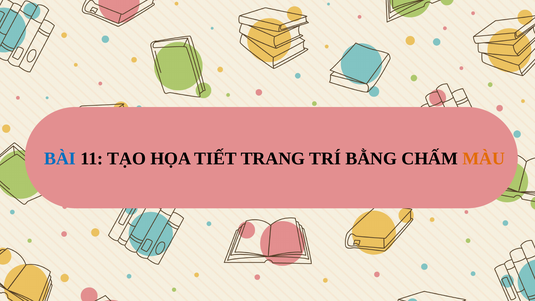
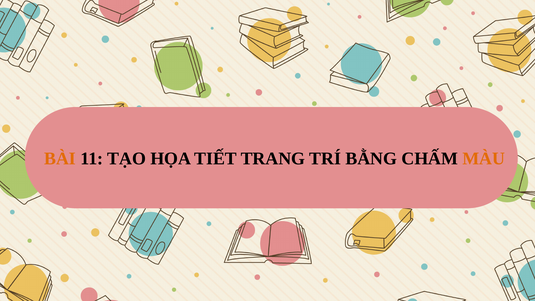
BÀI colour: blue -> orange
